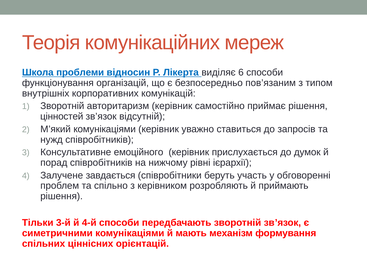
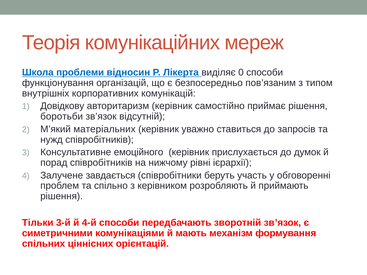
6: 6 -> 0
Зворотній at (62, 106): Зворотній -> Довідкову
цінностей: цінностей -> боротьби
М’який комунікаціями: комунікаціями -> матеріальних
